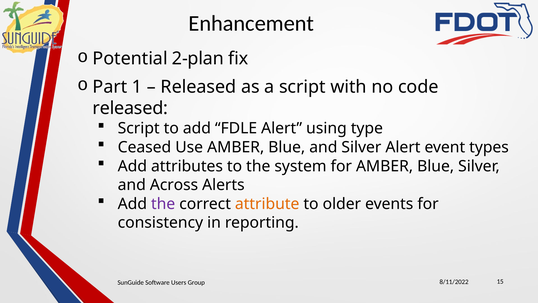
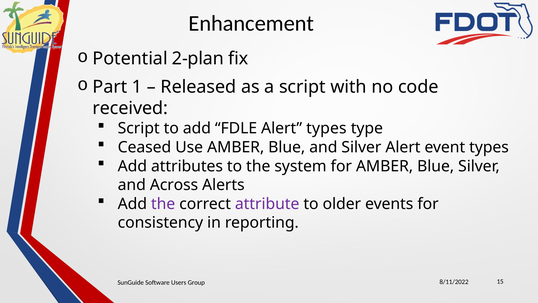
released at (130, 108): released -> received
Alert using: using -> types
attribute colour: orange -> purple
